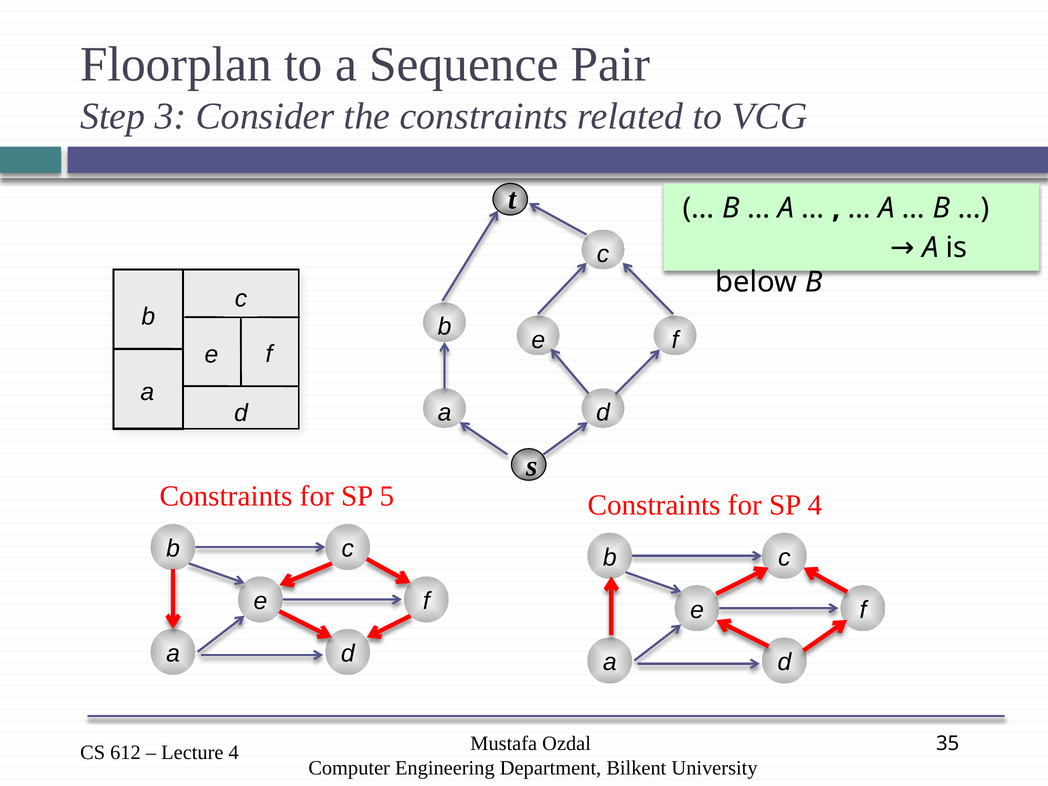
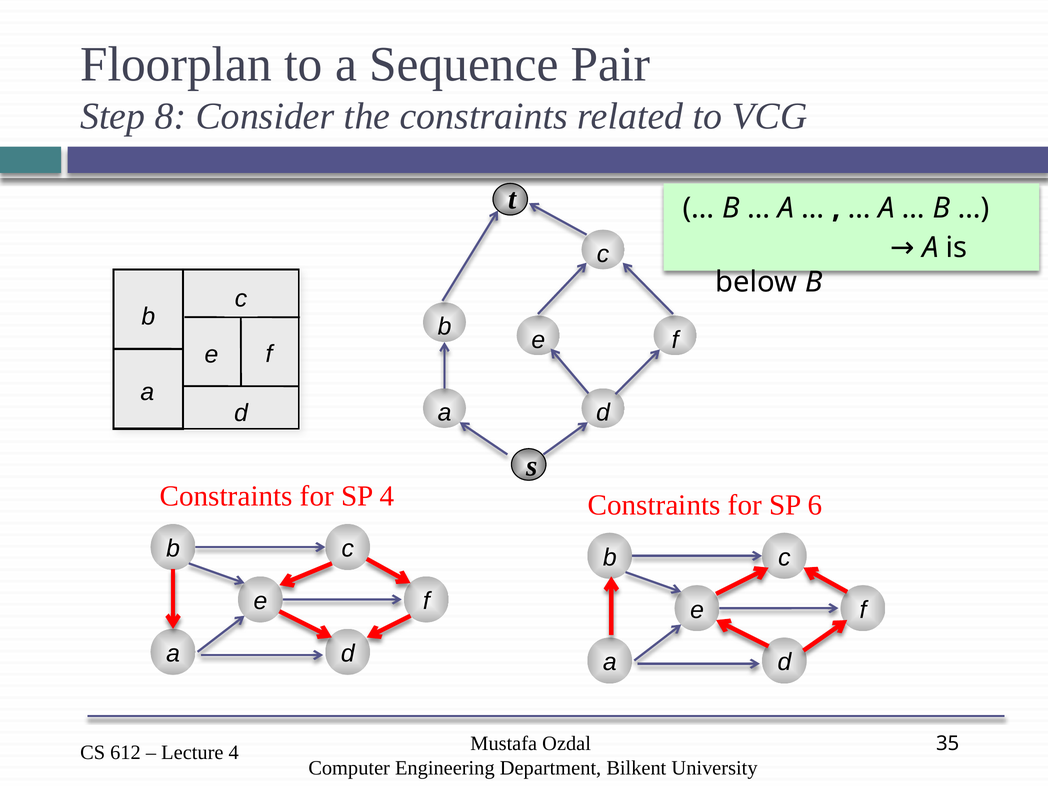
3: 3 -> 8
SP 5: 5 -> 4
SP 4: 4 -> 6
